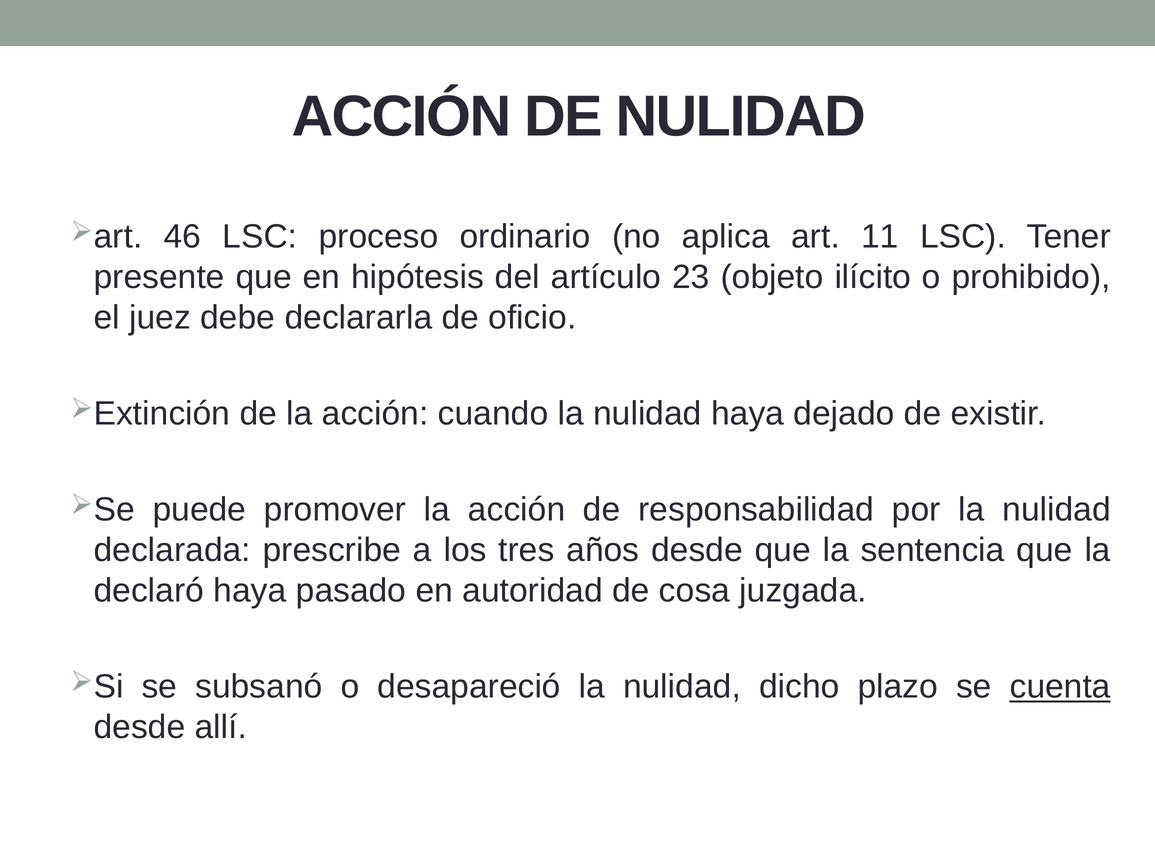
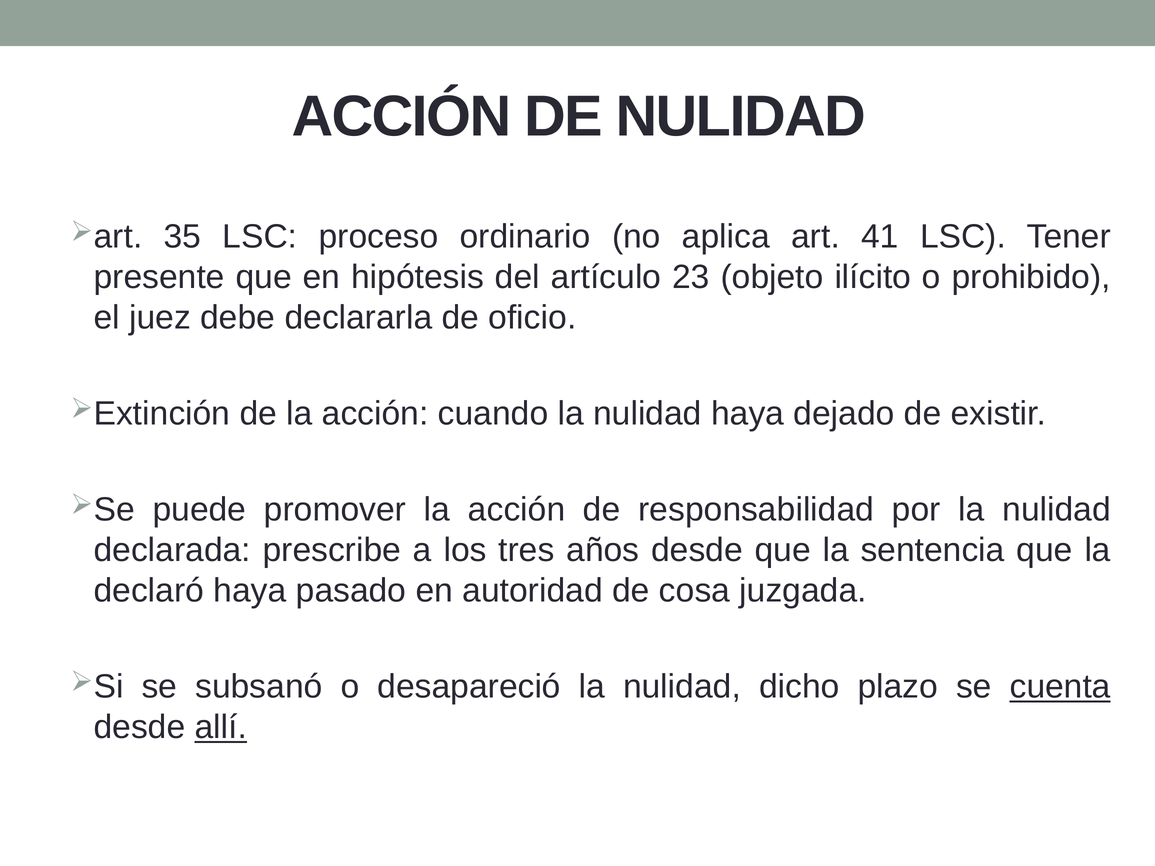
46: 46 -> 35
11: 11 -> 41
allí underline: none -> present
